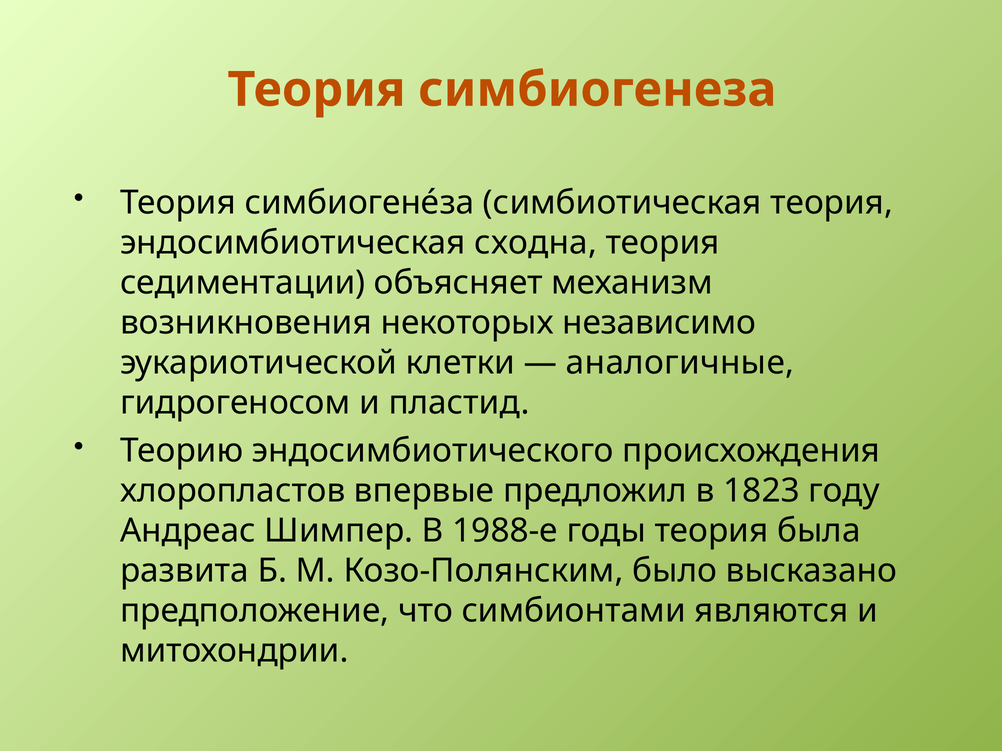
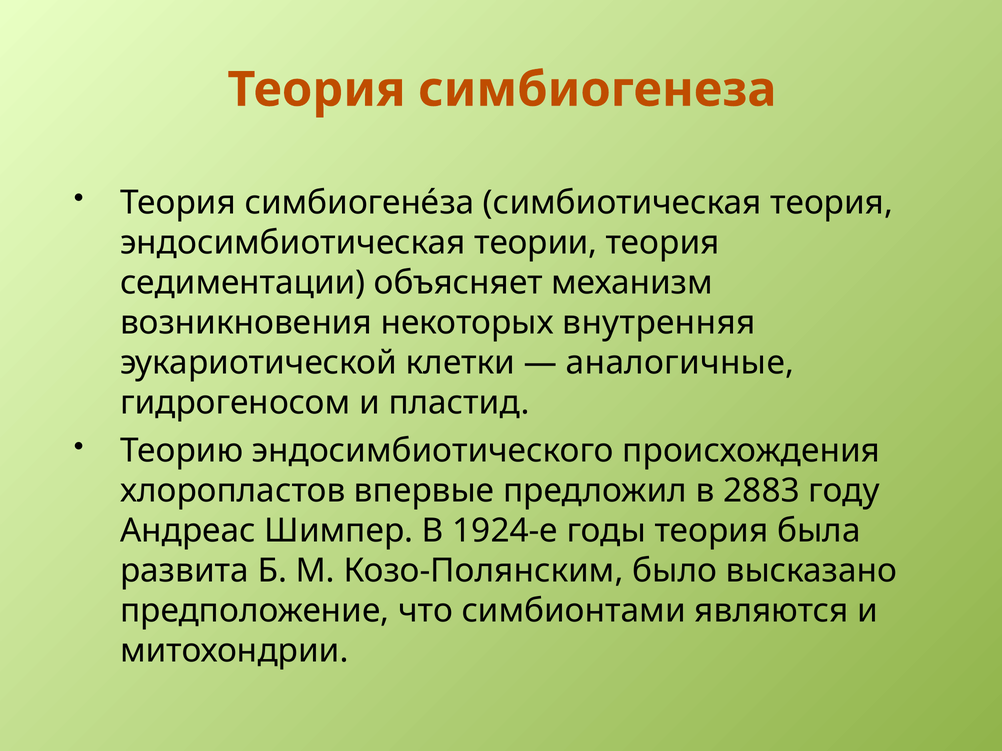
сходна: сходна -> теории
независимо: независимо -> внутренняя
1823: 1823 -> 2883
1988-е: 1988-е -> 1924-е
